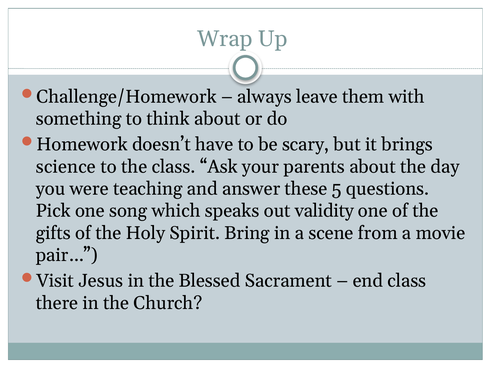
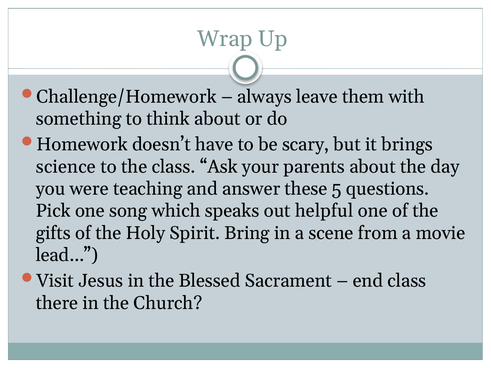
validity: validity -> helpful
pair…: pair… -> lead…
